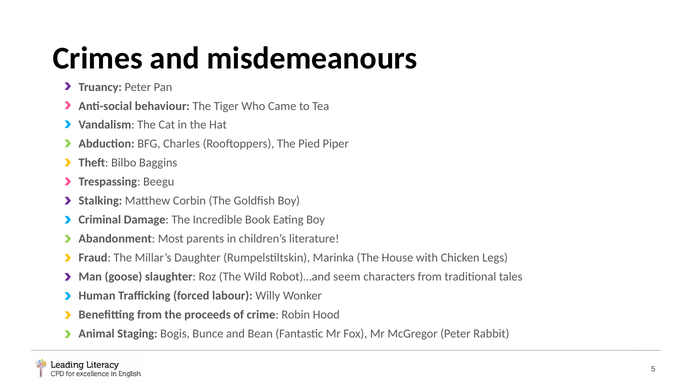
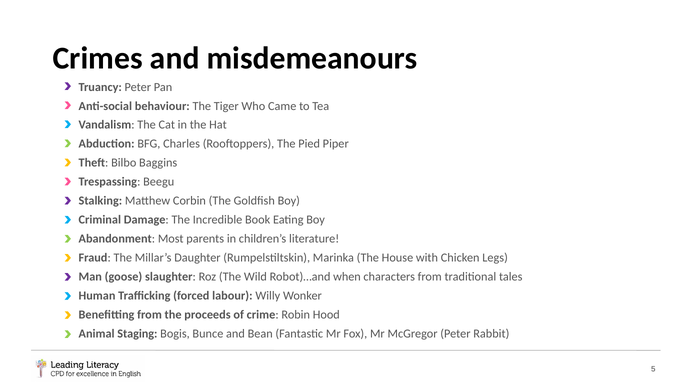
seem: seem -> when
